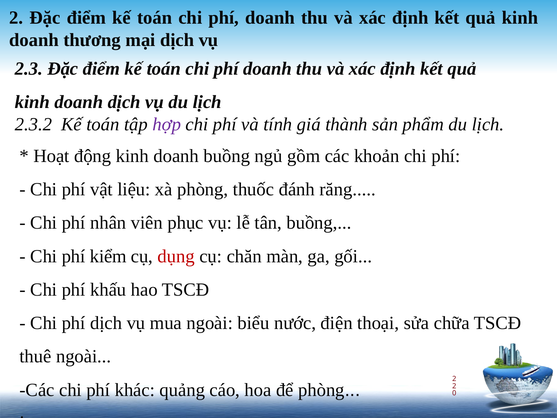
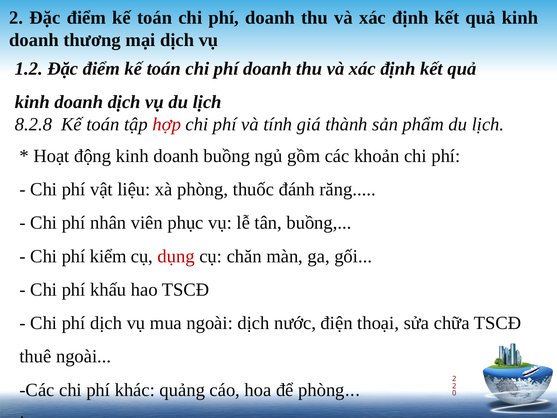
2.3: 2.3 -> 1.2
2.3.2: 2.3.2 -> 8.2.8
hợp colour: purple -> red
ngoài biểu: biểu -> dịch
